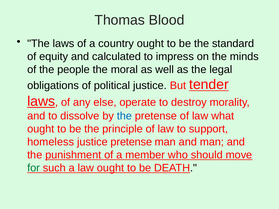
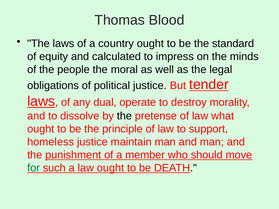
else: else -> dual
the at (124, 116) colour: blue -> black
justice pretense: pretense -> maintain
